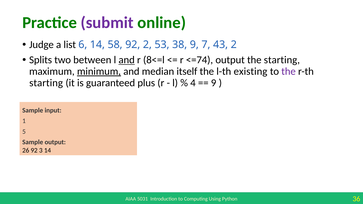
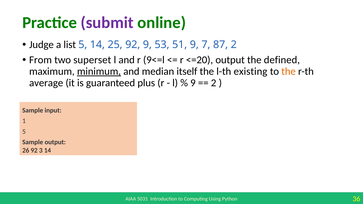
list 6: 6 -> 5
58: 58 -> 25
92 2: 2 -> 9
38: 38 -> 51
43: 43 -> 87
Splits: Splits -> From
between: between -> superset
and at (127, 60) underline: present -> none
8<=l: 8<=l -> 9<=l
<=74: <=74 -> <=20
the starting: starting -> defined
the at (289, 71) colour: purple -> orange
starting at (46, 83): starting -> average
4 at (193, 83): 4 -> 9
9 at (214, 83): 9 -> 2
